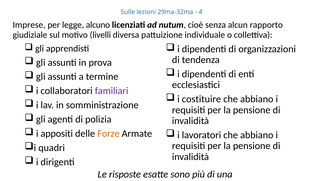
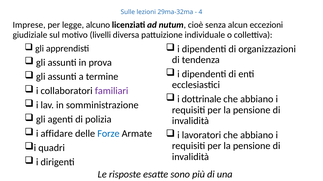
rapporto: rapporto -> eccezioni
costituire: costituire -> dottrinale
appositi: appositi -> affidare
Forze colour: orange -> blue
